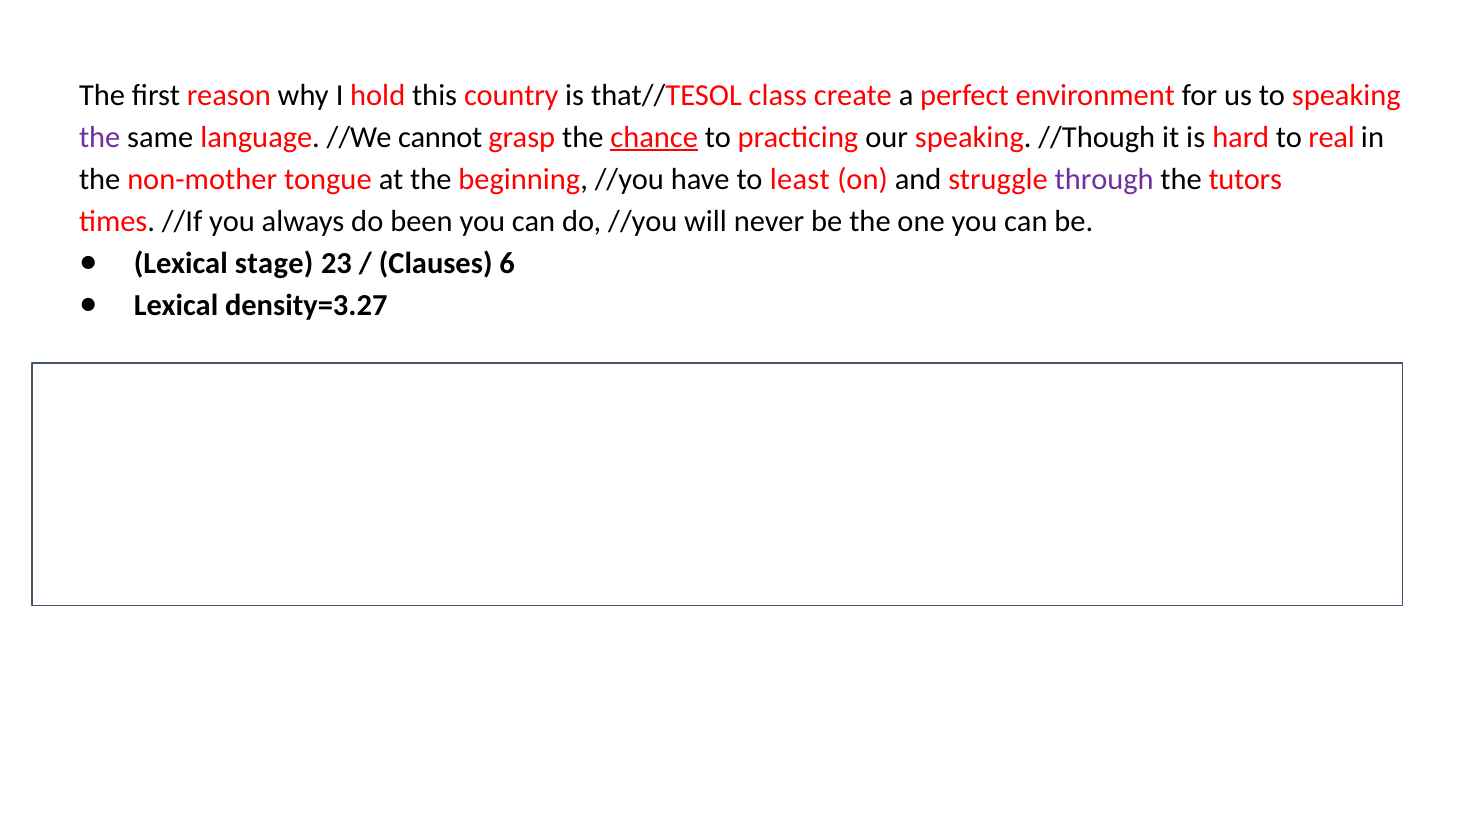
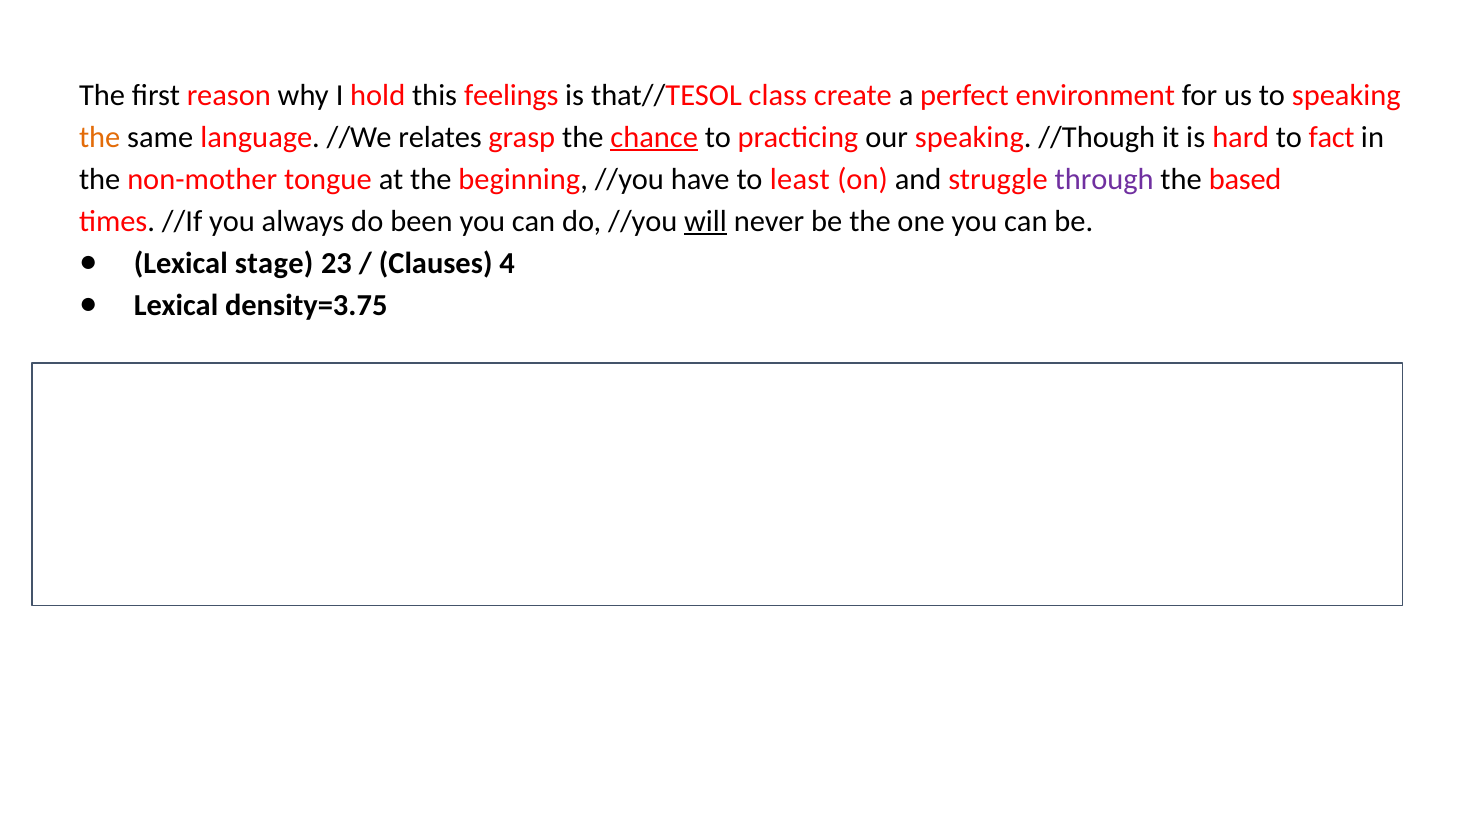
country: country -> feelings
the at (100, 137) colour: purple -> orange
cannot: cannot -> relates
real: real -> fact
tutors: tutors -> based
will underline: none -> present
6: 6 -> 4
density=3.27: density=3.27 -> density=3.75
